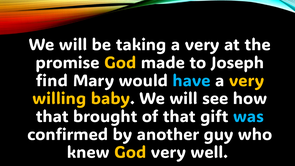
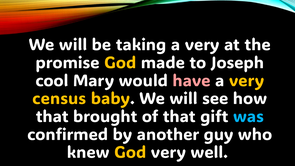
find: find -> cool
have colour: light blue -> pink
willing: willing -> census
